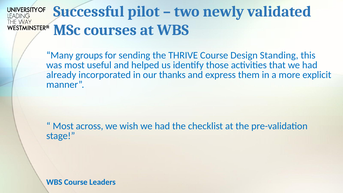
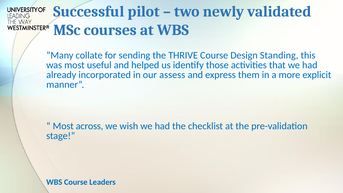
groups: groups -> collate
thanks: thanks -> assess
